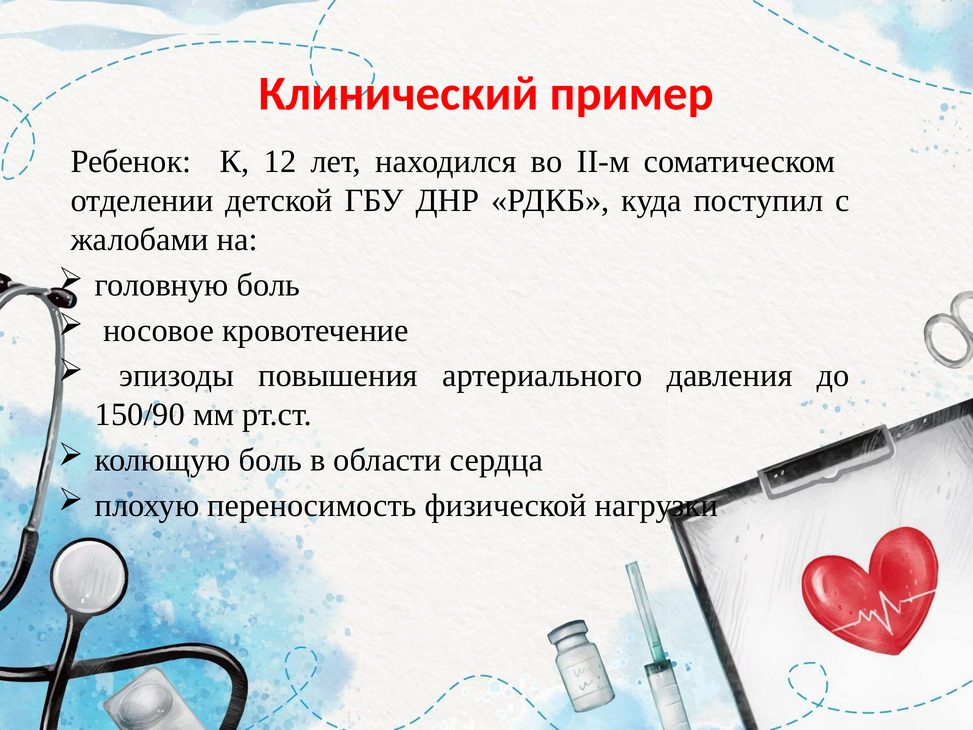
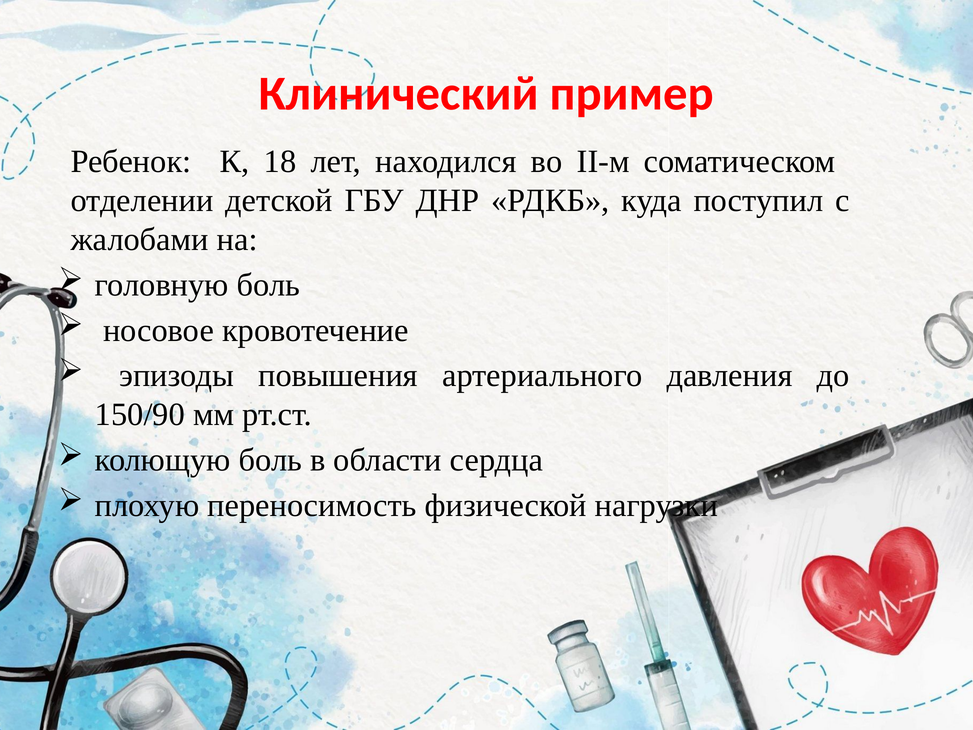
12: 12 -> 18
